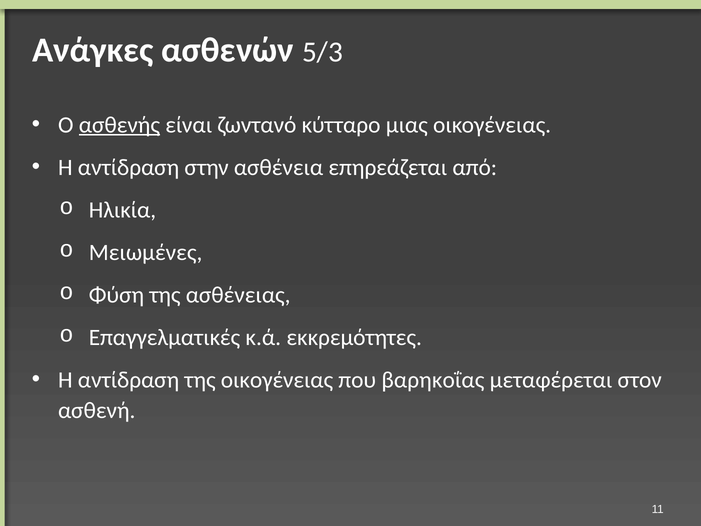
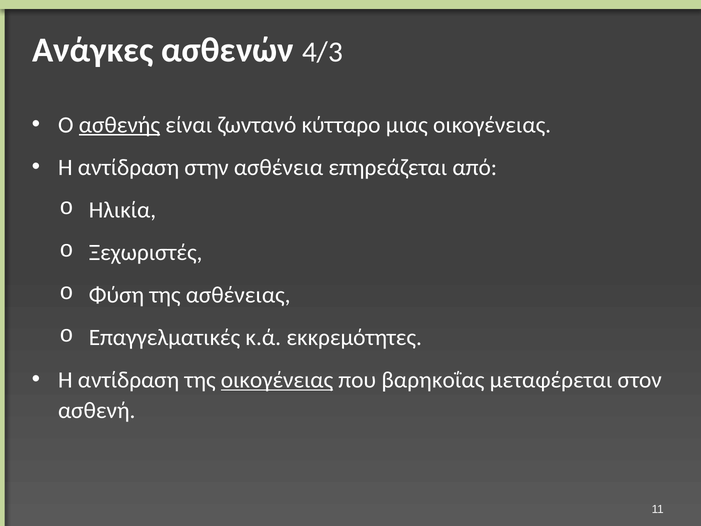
5/3: 5/3 -> 4/3
Μειωμένες: Μειωμένες -> Ξεχωριστές
οικογένειας at (277, 380) underline: none -> present
